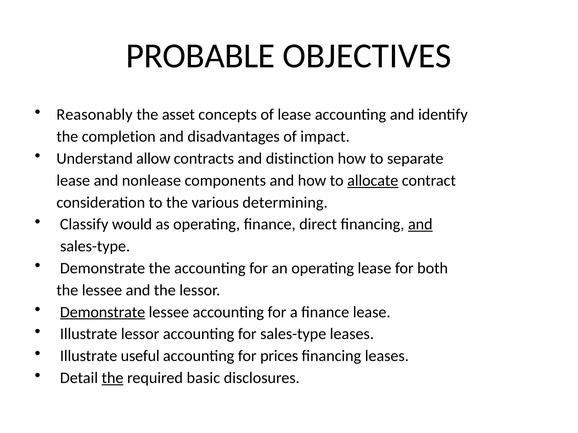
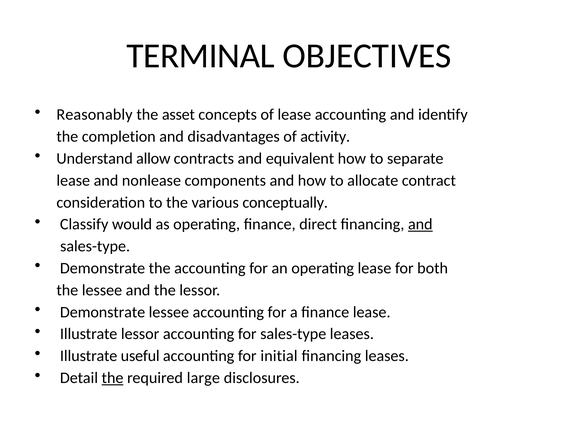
PROBABLE: PROBABLE -> TERMINAL
impact: impact -> activity
distinction: distinction -> equivalent
allocate underline: present -> none
determining: determining -> conceptually
Demonstrate at (103, 312) underline: present -> none
prices: prices -> initial
basic: basic -> large
